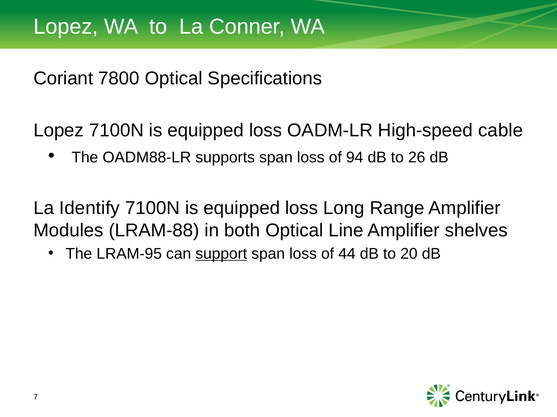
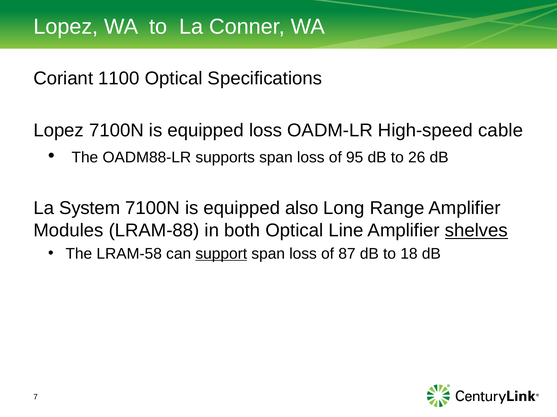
7800: 7800 -> 1100
94: 94 -> 95
Identify: Identify -> System
loss at (302, 209): loss -> also
shelves underline: none -> present
LRAM-95: LRAM-95 -> LRAM-58
44: 44 -> 87
20: 20 -> 18
